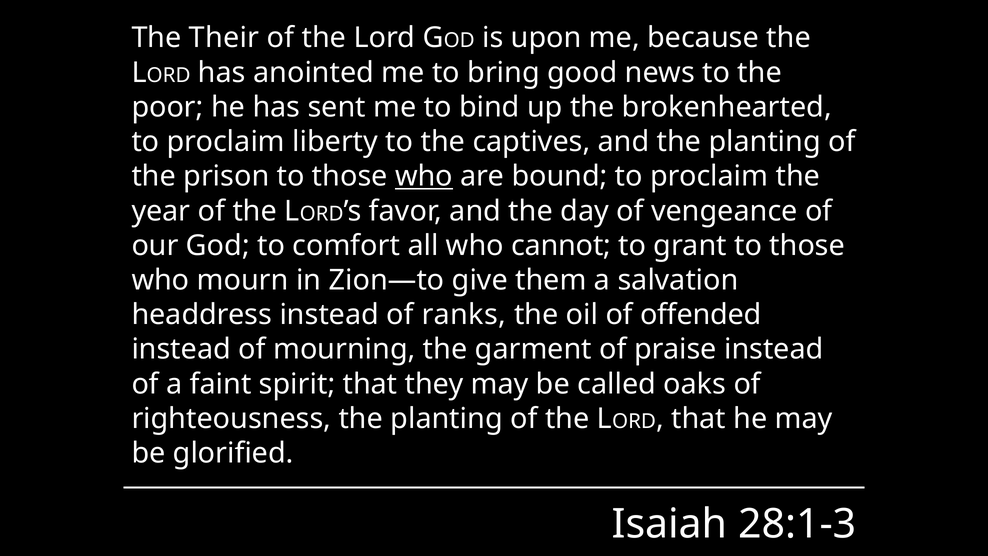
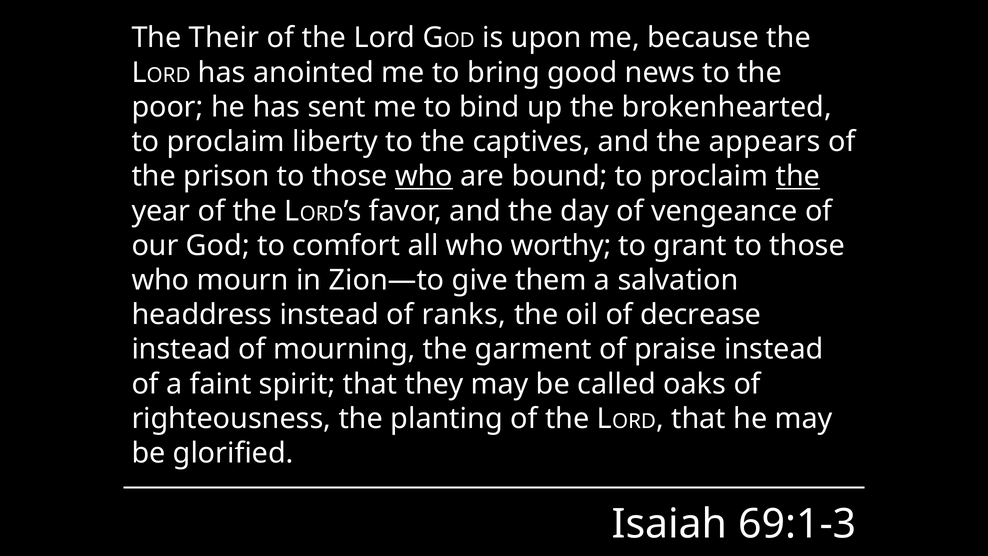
and the planting: planting -> appears
the at (798, 176) underline: none -> present
cannot: cannot -> worthy
offended: offended -> decrease
28:1-3: 28:1-3 -> 69:1-3
